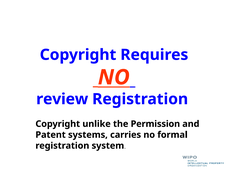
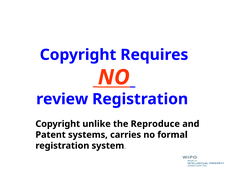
Permission: Permission -> Reproduce
